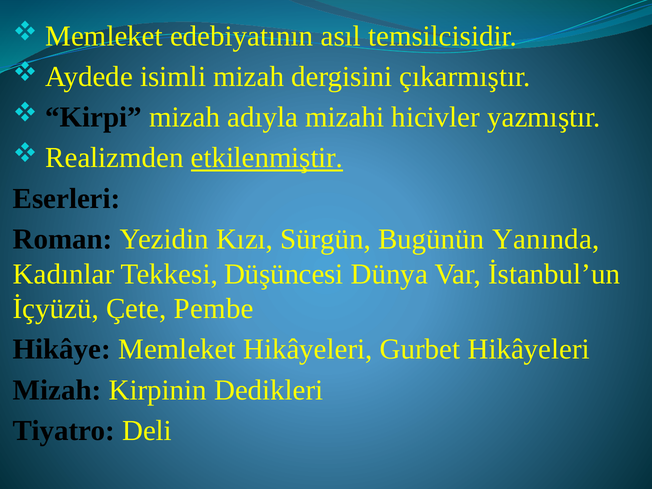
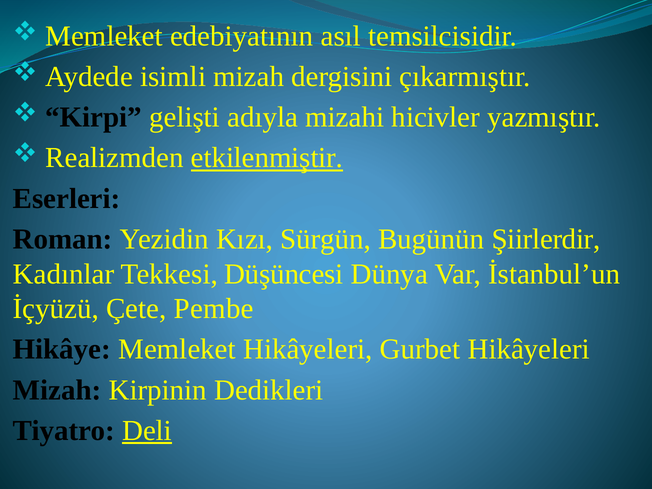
Kirpi mizah: mizah -> gelişti
Yanında: Yanında -> Şiirlerdir
Deli underline: none -> present
